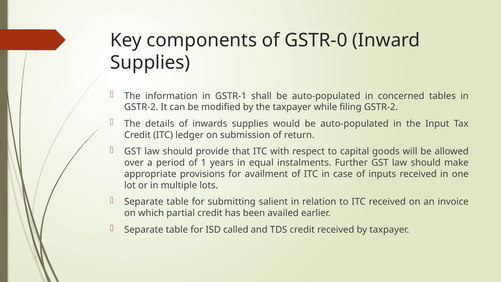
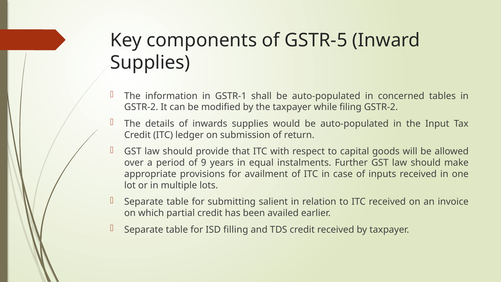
GSTR-0: GSTR-0 -> GSTR-5
1: 1 -> 9
called: called -> filling
